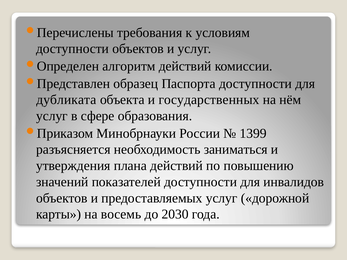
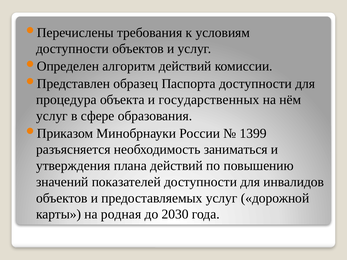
дубликата: дубликата -> процедура
восемь: восемь -> родная
